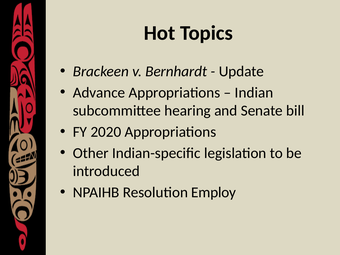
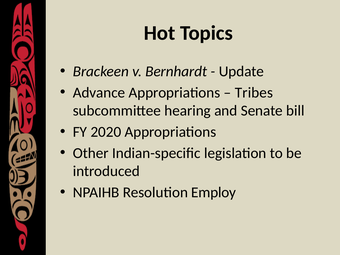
Indian: Indian -> Tribes
